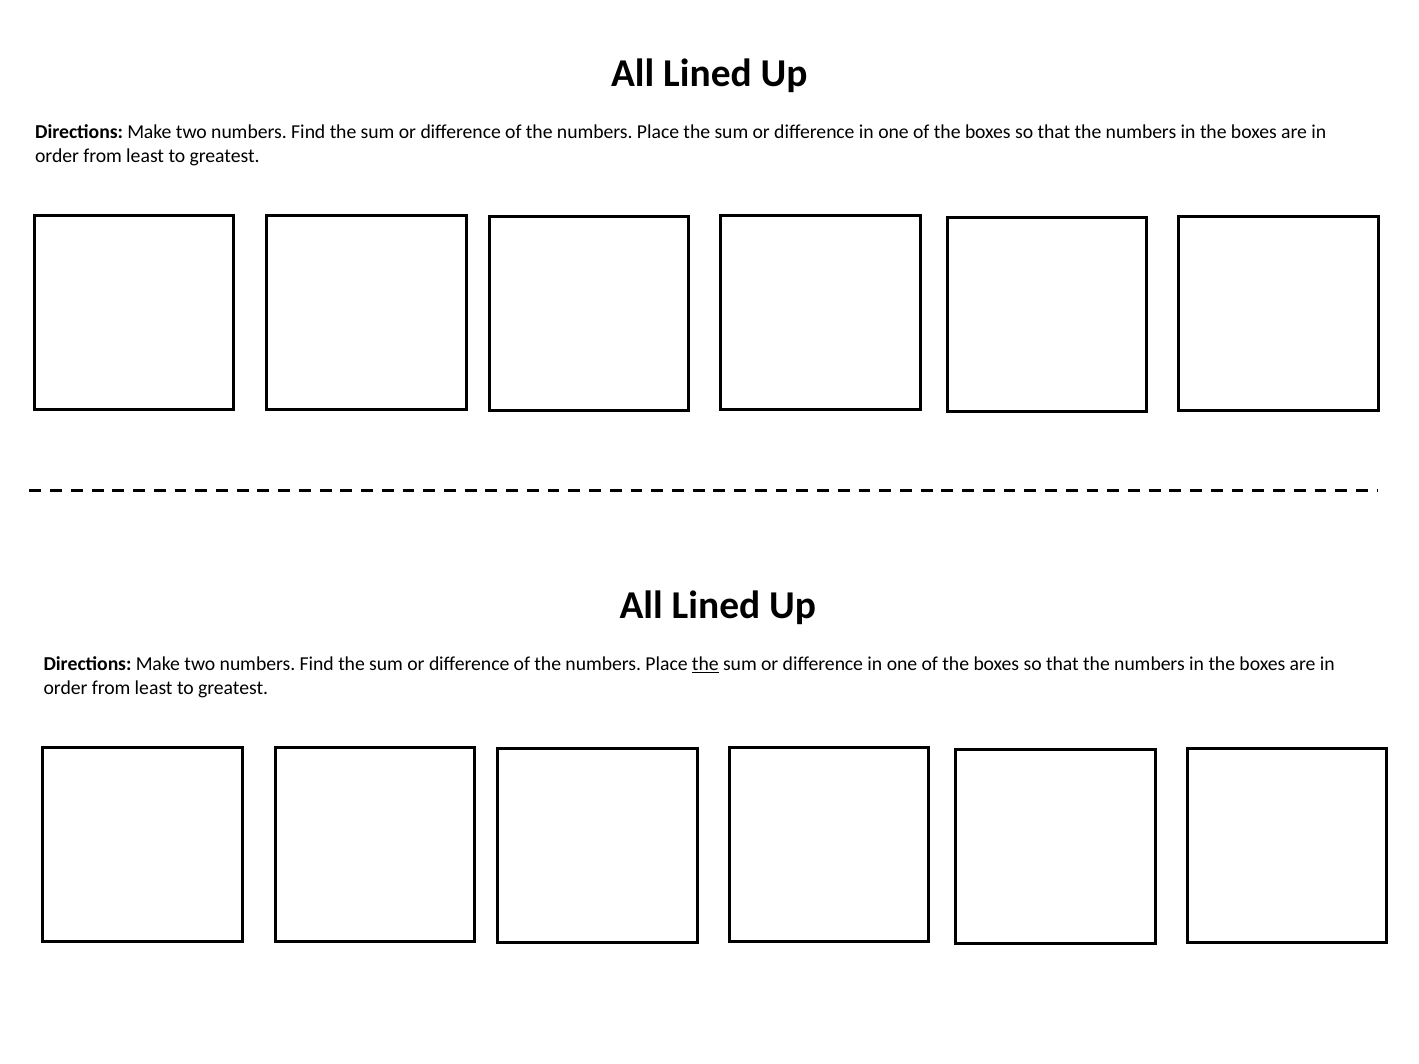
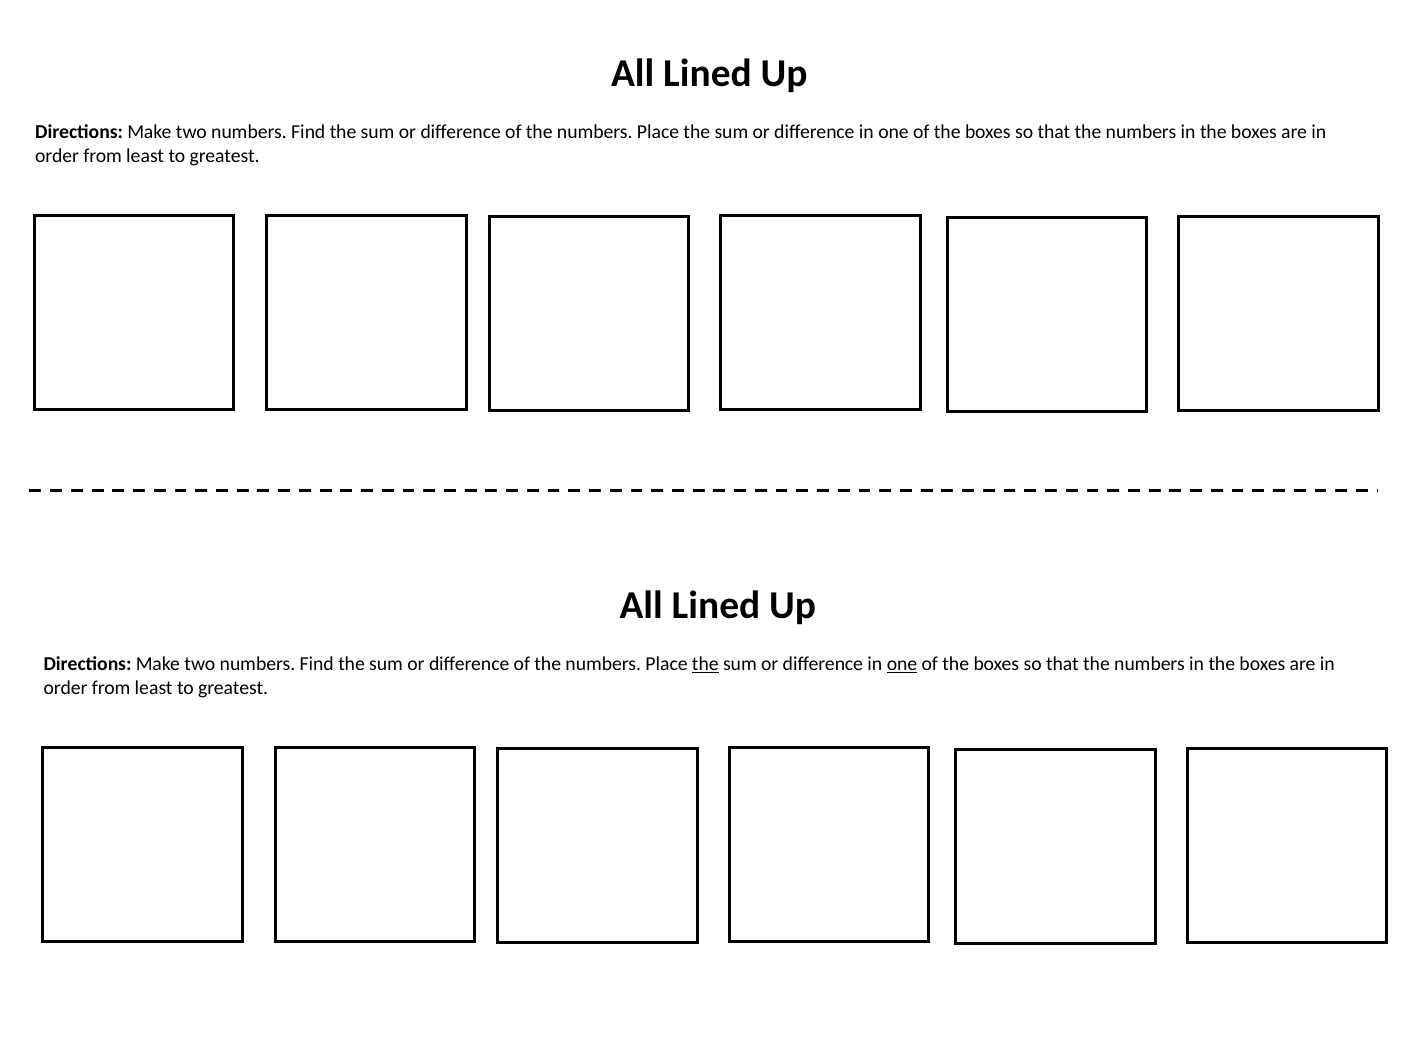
one at (902, 664) underline: none -> present
